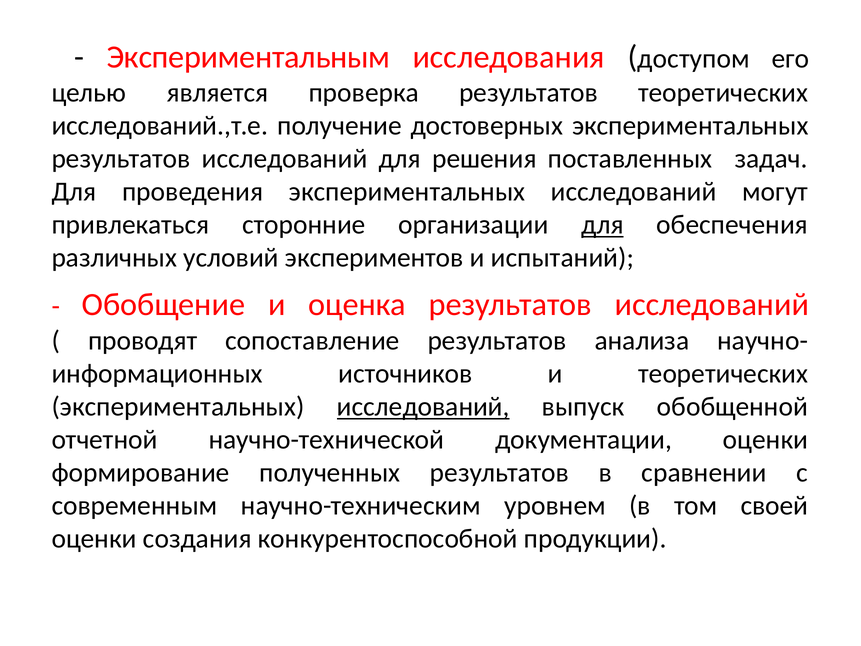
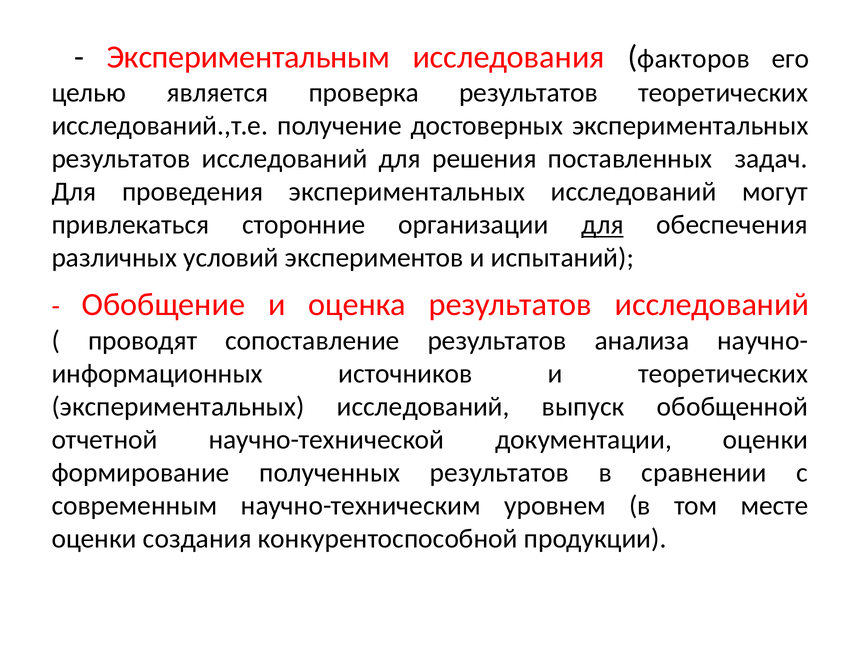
доступом: доступом -> факторов
исследований at (423, 407) underline: present -> none
своей: своей -> месте
